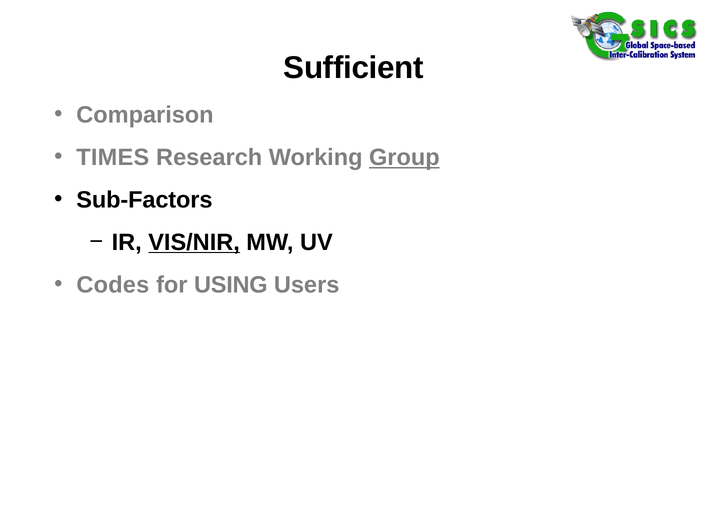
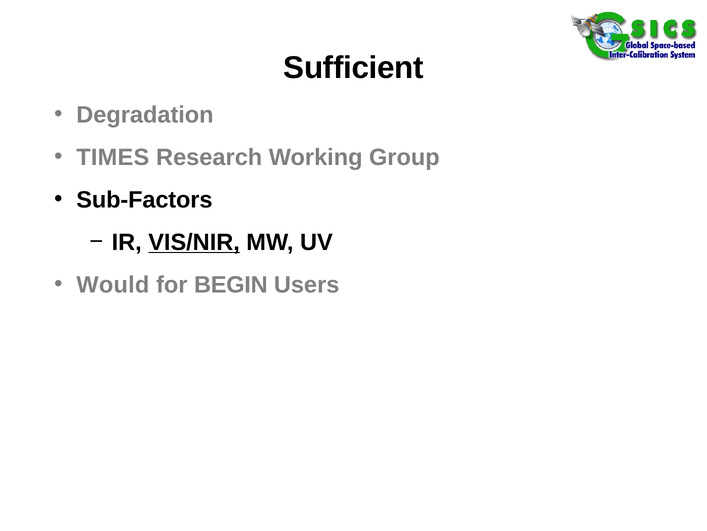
Comparison: Comparison -> Degradation
Group underline: present -> none
Codes: Codes -> Would
USING: USING -> BEGIN
